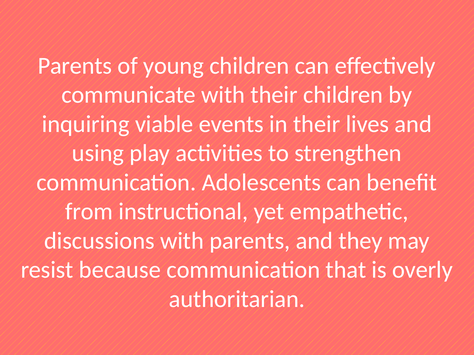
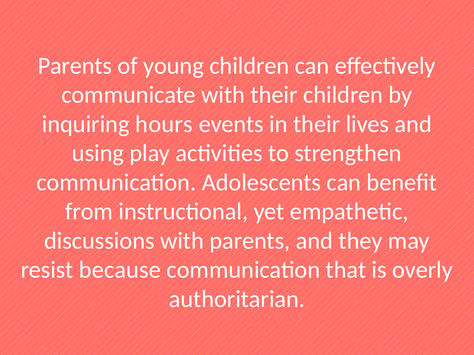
viable: viable -> hours
